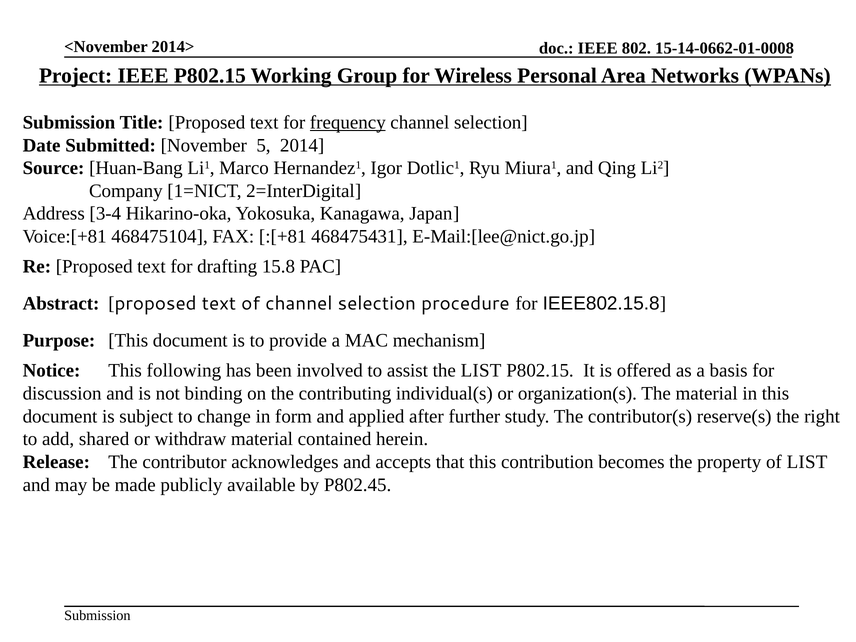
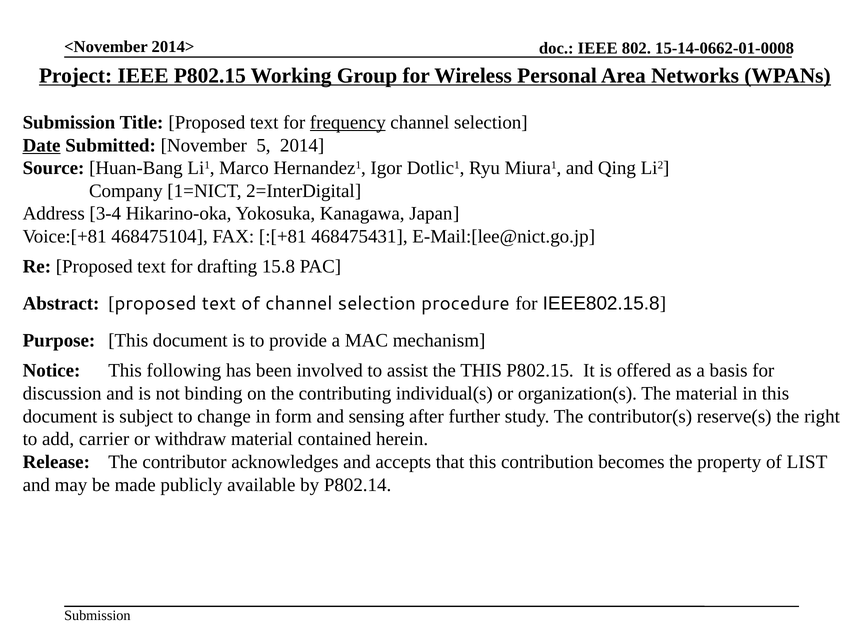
Date underline: none -> present
the LIST: LIST -> THIS
applied: applied -> sensing
shared: shared -> carrier
P802.45: P802.45 -> P802.14
